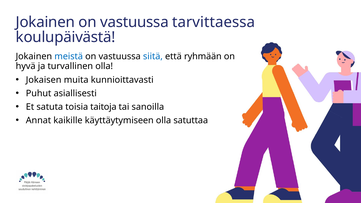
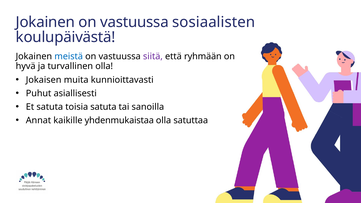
tarvittaessa: tarvittaessa -> sosiaalisten
siitä colour: blue -> purple
toisia taitoja: taitoja -> satuta
käyttäytymiseen: käyttäytymiseen -> yhdenmukaistaa
